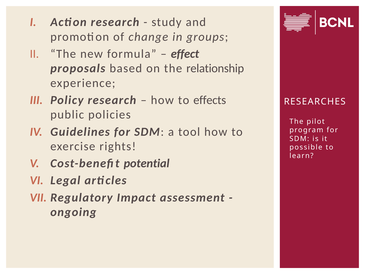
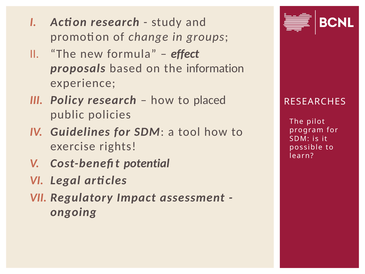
relationship: relationship -> information
effects: effects -> placed
